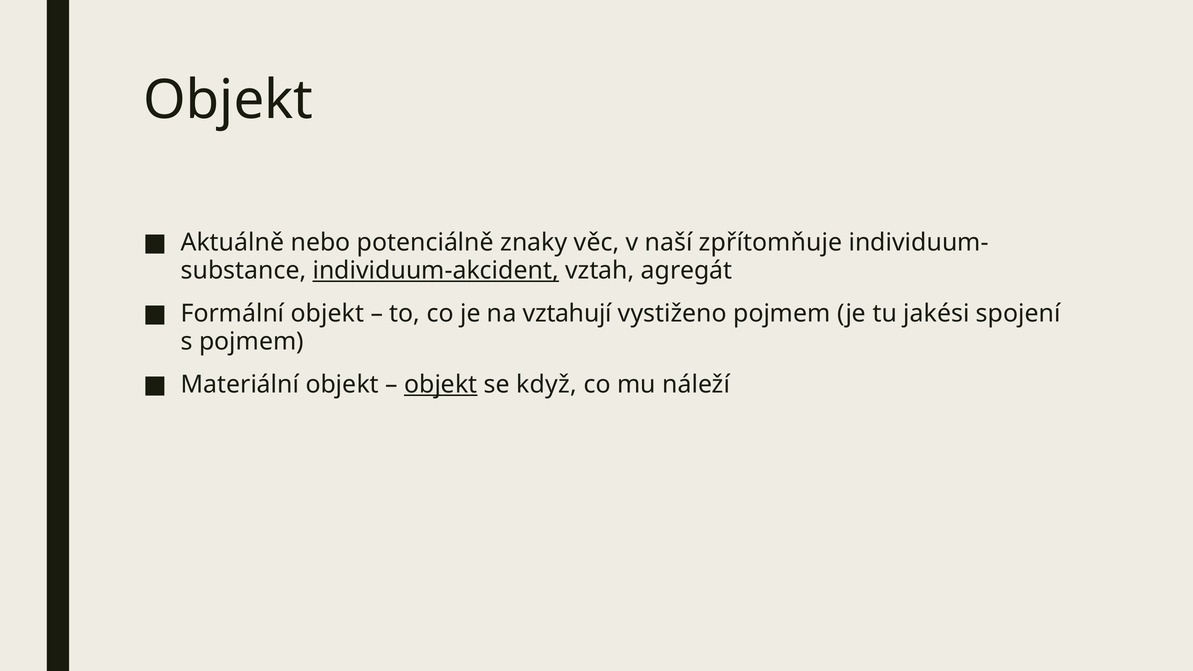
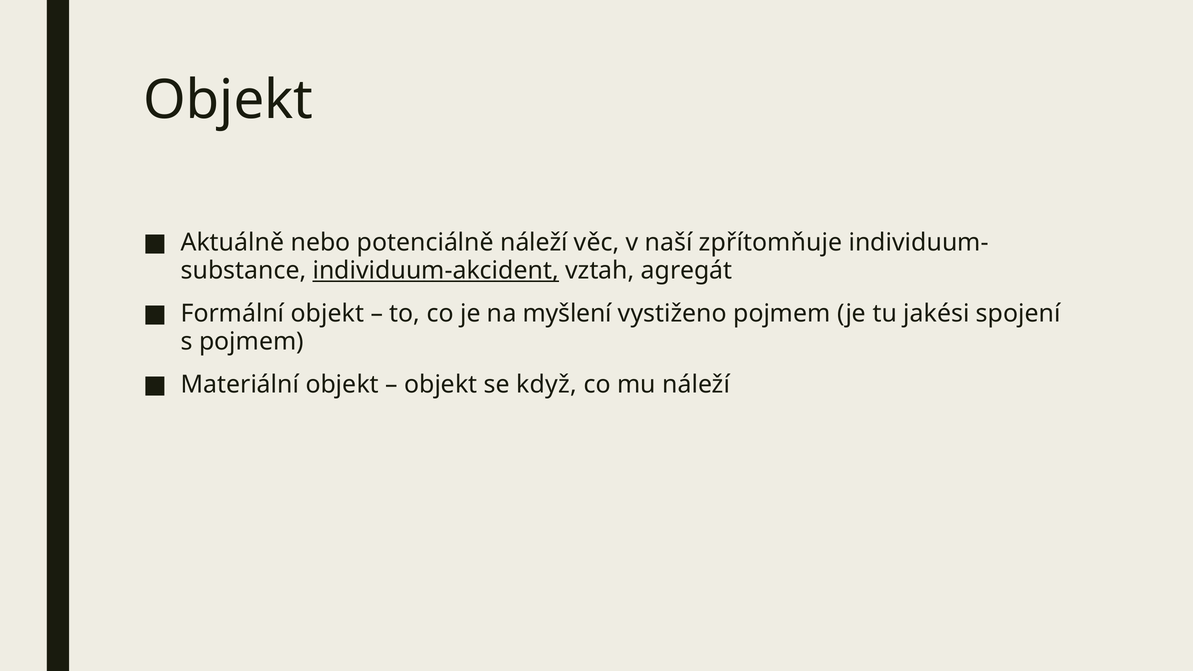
potenciálně znaky: znaky -> náleží
vztahují: vztahují -> myšlení
objekt at (441, 384) underline: present -> none
